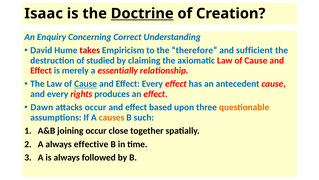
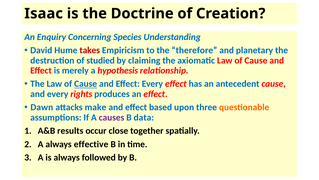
Doctrine underline: present -> none
Correct: Correct -> Species
sufficient: sufficient -> planetary
essentially: essentially -> hypothesis
attacks occur: occur -> make
causes colour: orange -> purple
such: such -> data
joining: joining -> results
